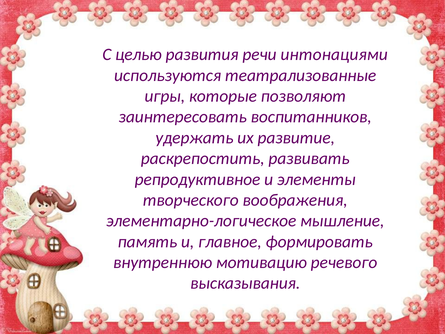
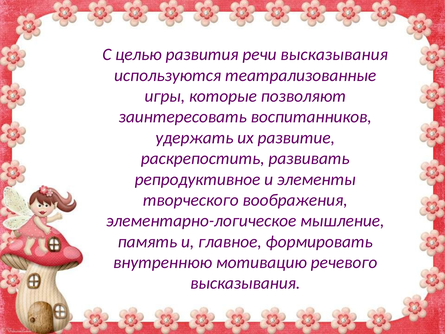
речи интонациями: интонациями -> высказывания
